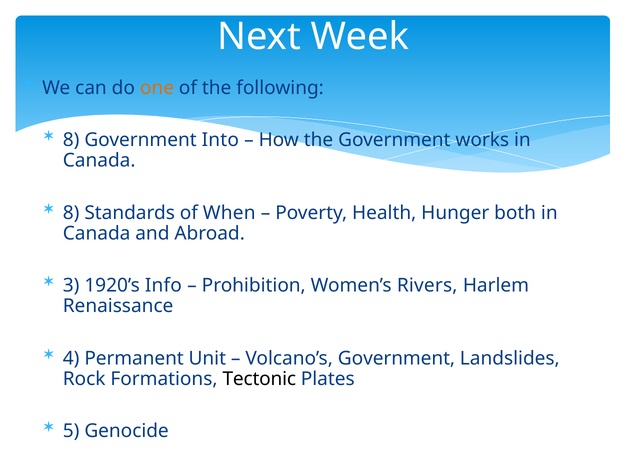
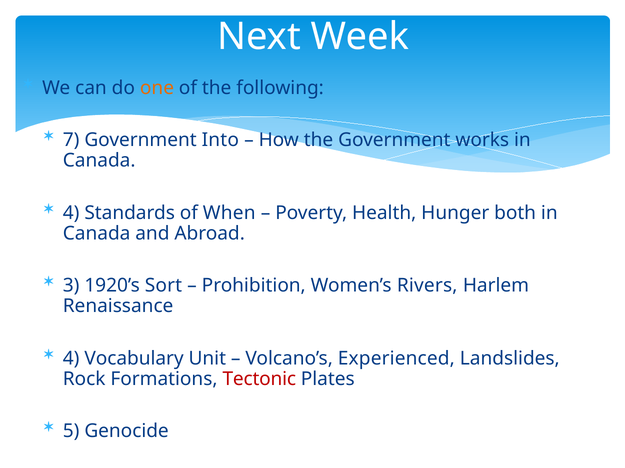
8 at (71, 140): 8 -> 7
8 at (71, 213): 8 -> 4
Info: Info -> Sort
Permanent: Permanent -> Vocabulary
Volcano’s Government: Government -> Experienced
Tectonic colour: black -> red
